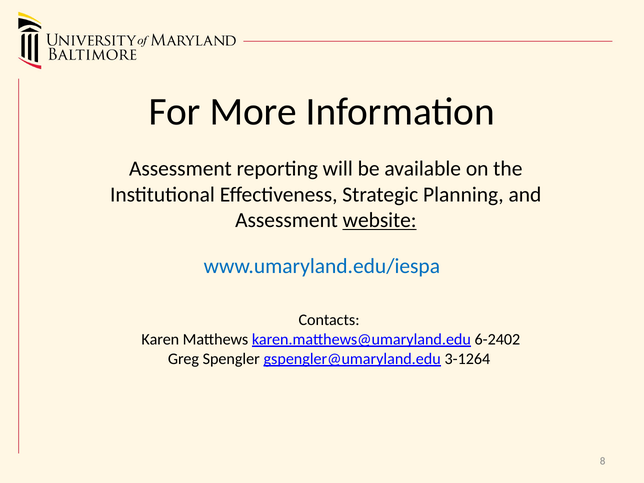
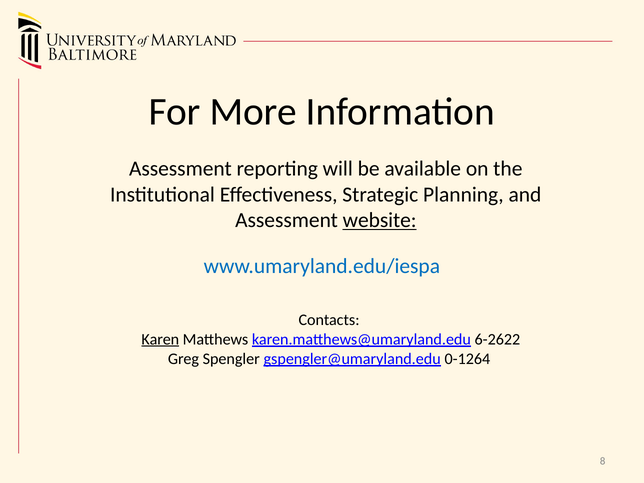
Karen underline: none -> present
6-2402: 6-2402 -> 6-2622
3-1264: 3-1264 -> 0-1264
